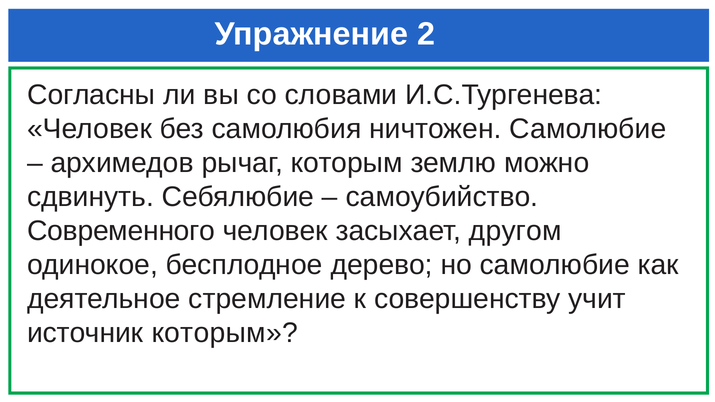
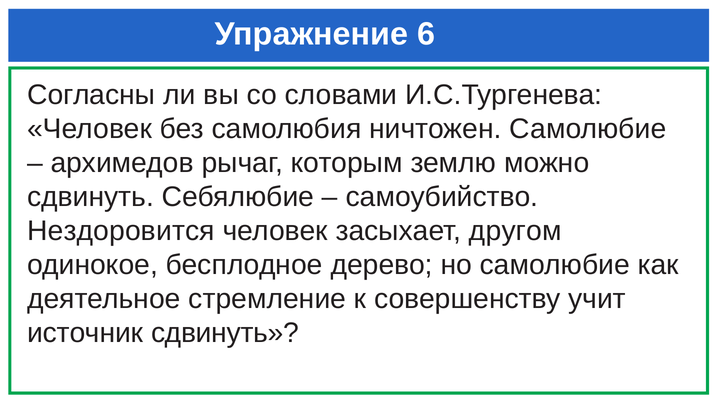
2: 2 -> 6
Современного: Современного -> Нездоровится
источник которым: которым -> сдвинуть
